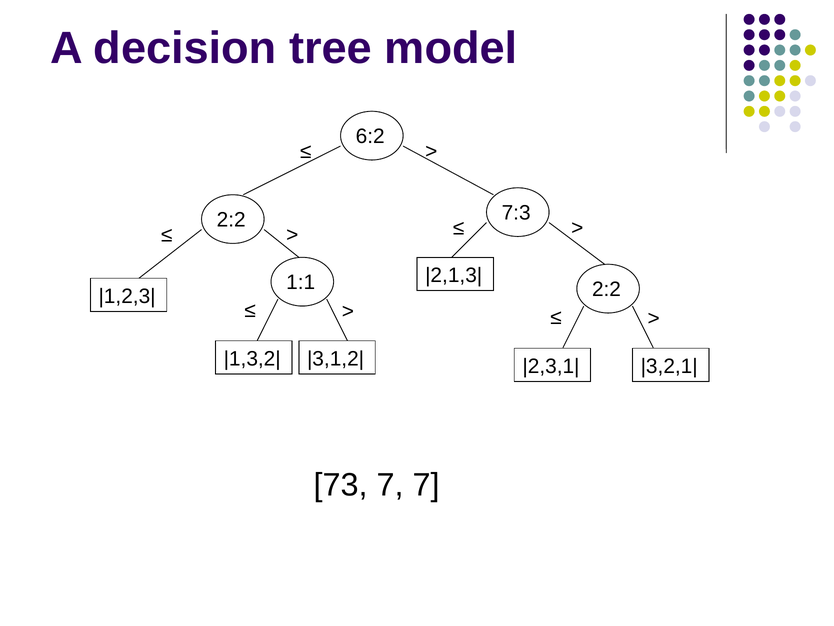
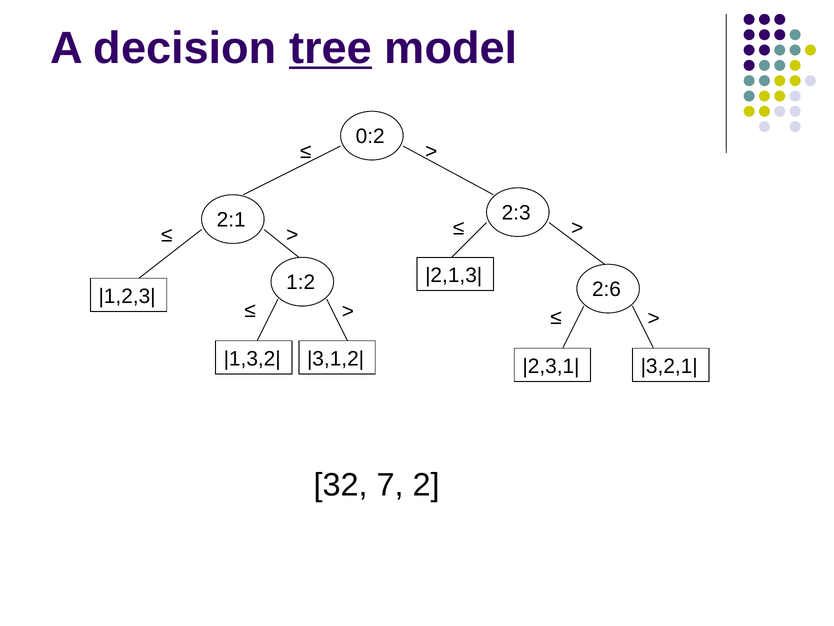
tree underline: none -> present
6:2: 6:2 -> 0:2
7:3: 7:3 -> 2:3
2:2 at (231, 220): 2:2 -> 2:1
1:1: 1:1 -> 1:2
2:2 at (606, 289): 2:2 -> 2:6
73: 73 -> 32
7 7: 7 -> 2
